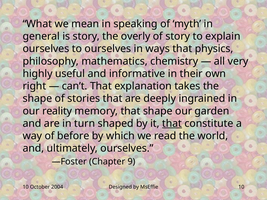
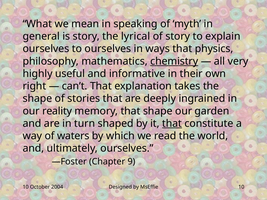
overly: overly -> lyrical
chemistry underline: none -> present
before: before -> waters
